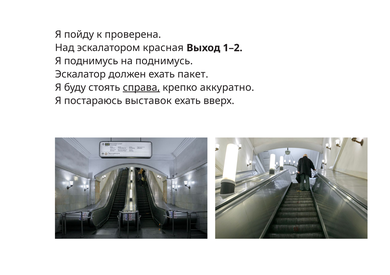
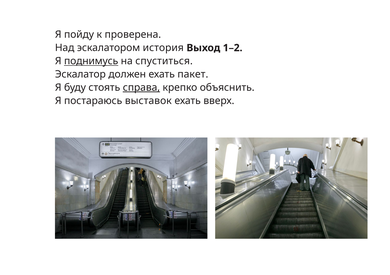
красная: красная -> история
поднимусь at (91, 61) underline: none -> present
на поднимусь: поднимусь -> спуститься
аккуратно: аккуратно -> объяснить
